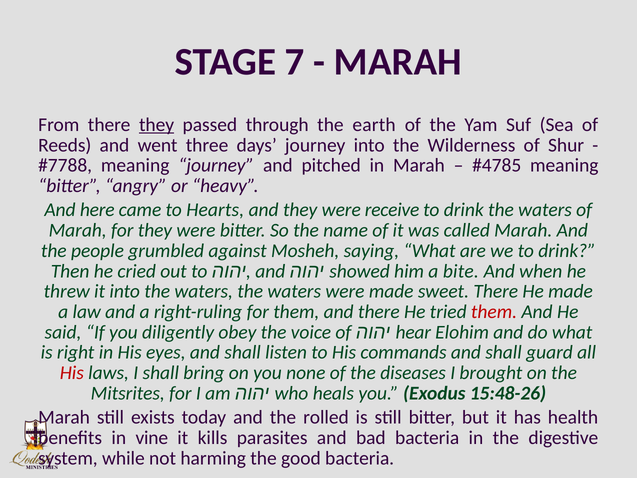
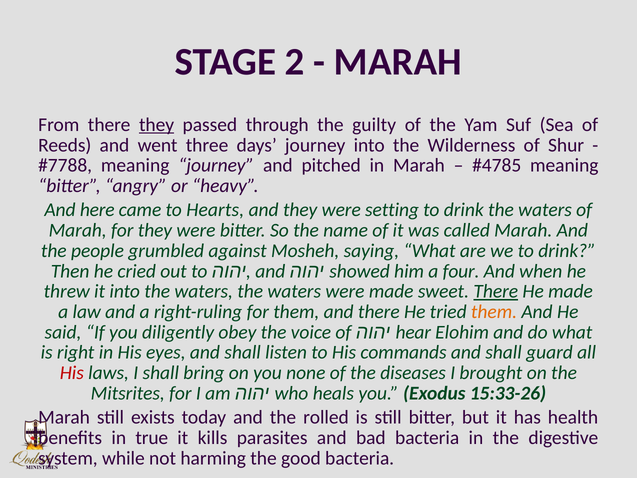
7: 7 -> 2
earth: earth -> guilty
receive: receive -> setting
bite: bite -> four
There at (496, 291) underline: none -> present
them at (494, 312) colour: red -> orange
15:48-26: 15:48-26 -> 15:33-26
vine: vine -> true
